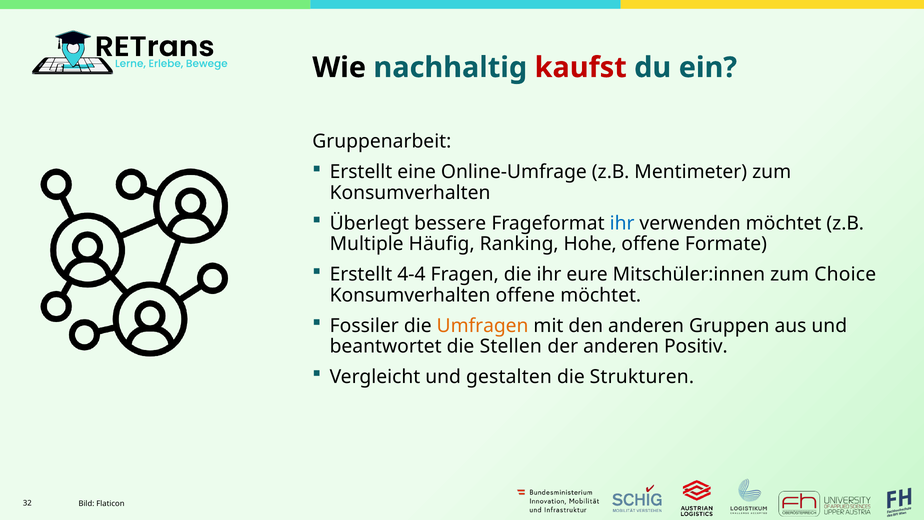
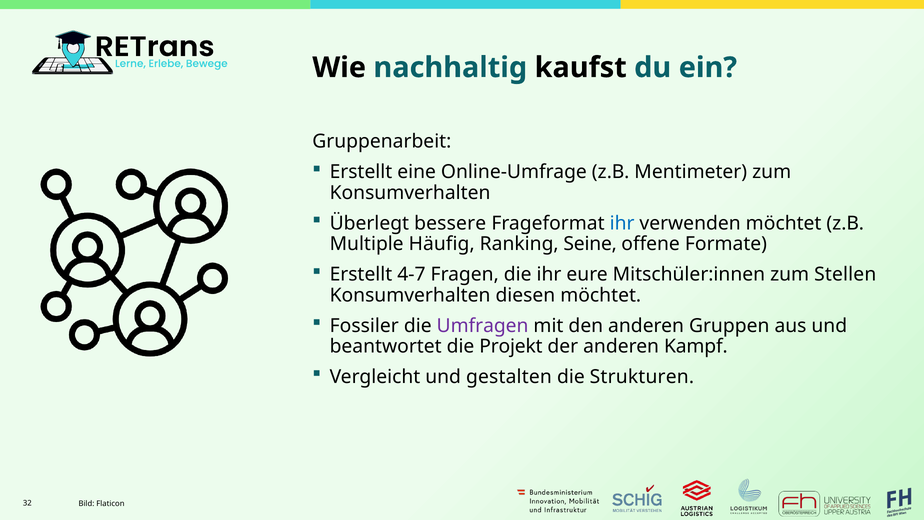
kaufst colour: red -> black
Hohe: Hohe -> Seine
4-4: 4-4 -> 4-7
Choice: Choice -> Stellen
Konsumverhalten offene: offene -> diesen
Umfragen colour: orange -> purple
Stellen: Stellen -> Projekt
Positiv: Positiv -> Kampf
